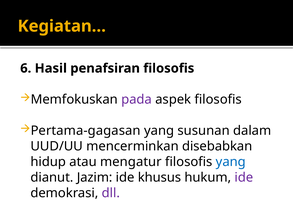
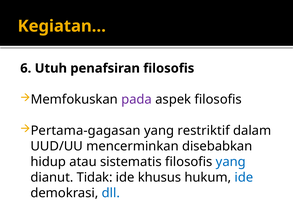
Hasil: Hasil -> Utuh
susunan: susunan -> restriktif
mengatur: mengatur -> sistematis
Jazim: Jazim -> Tidak
ide at (244, 178) colour: purple -> blue
dll colour: purple -> blue
